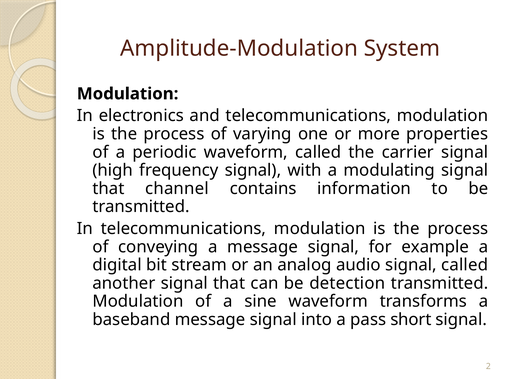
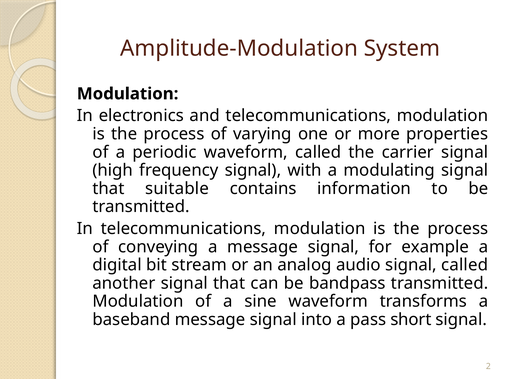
channel: channel -> suitable
detection: detection -> bandpass
